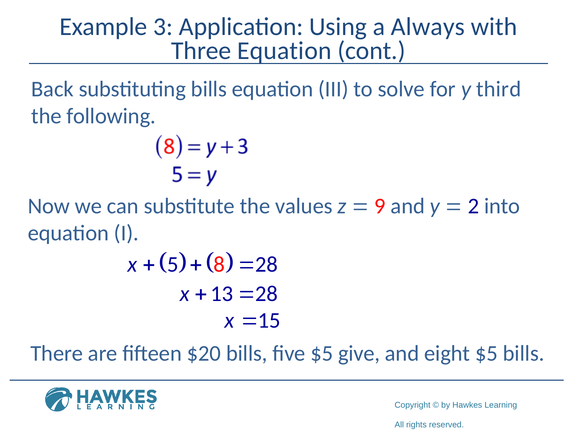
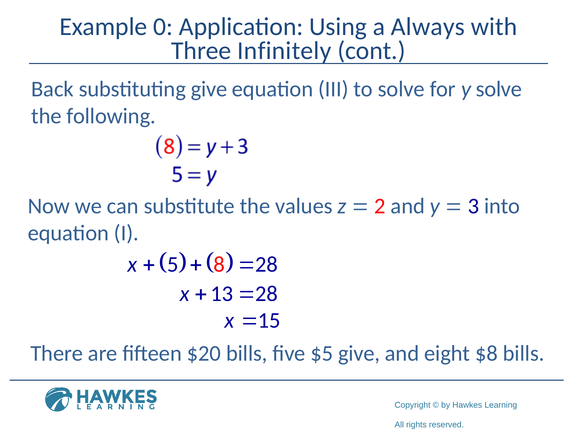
3: 3 -> 0
Three Equation: Equation -> Infinitely
substituting bills: bills -> give
y third: third -> solve
9: 9 -> 2
2: 2 -> 3
eight $5: $5 -> $8
